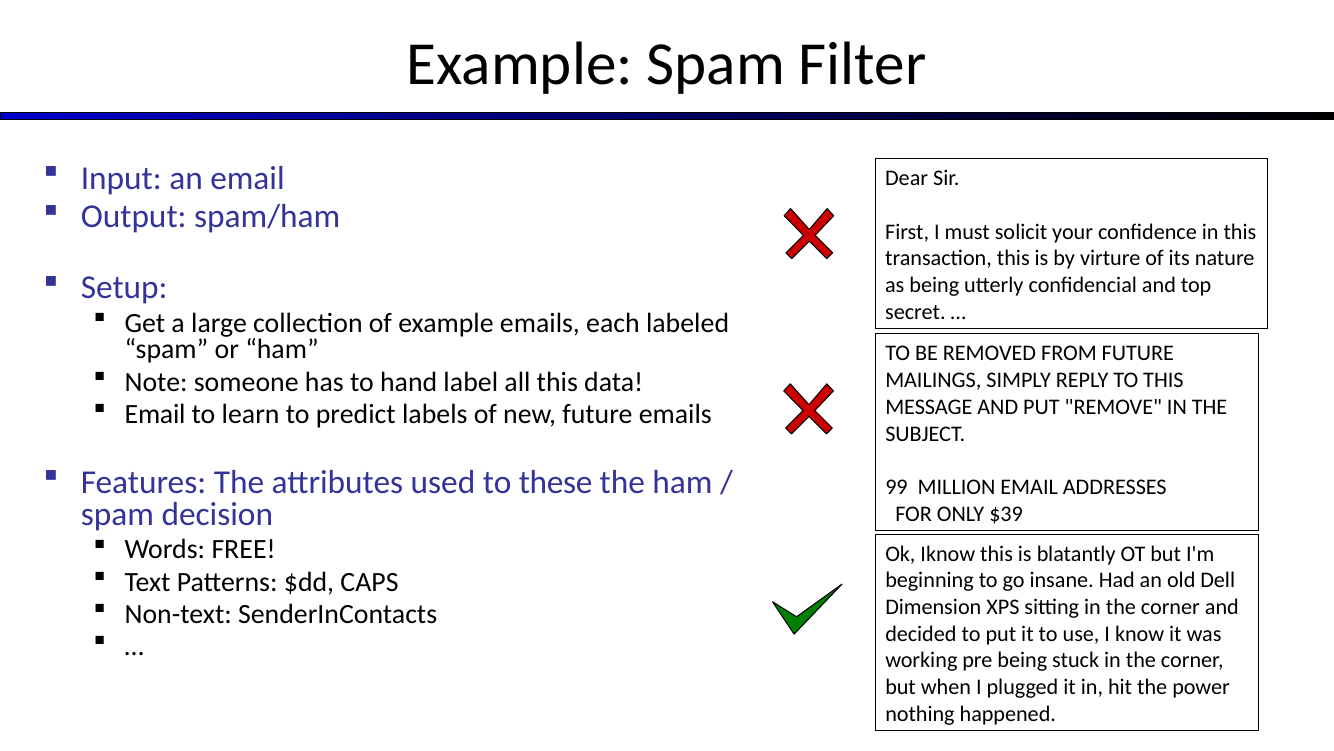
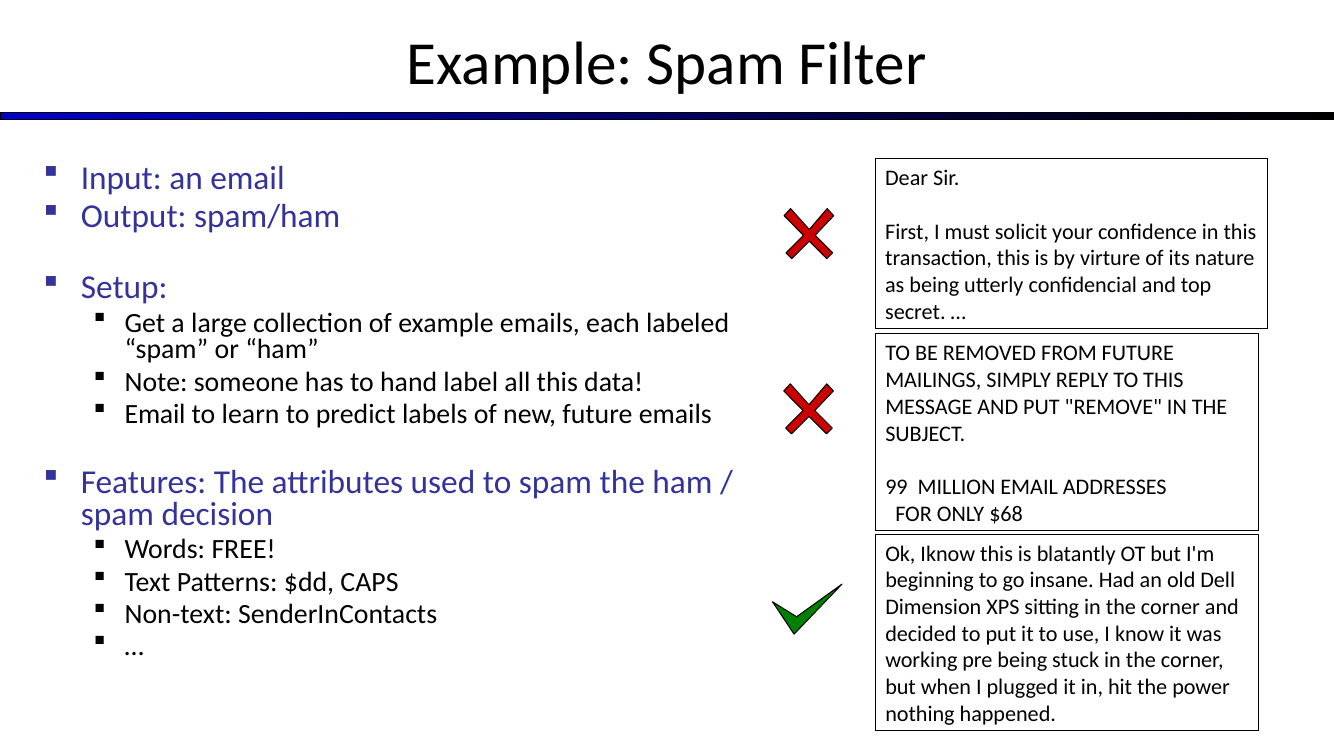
to these: these -> spam
$39: $39 -> $68
